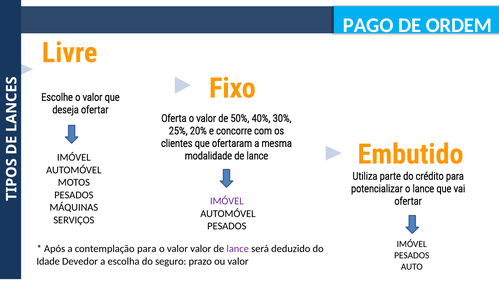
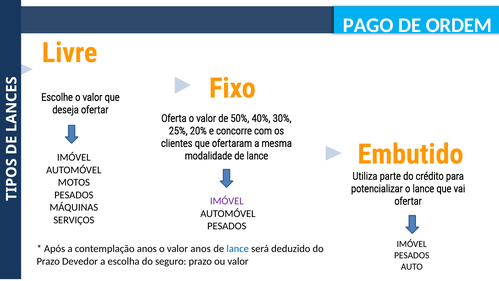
contemplação para: para -> anos
valor valor: valor -> anos
lance at (238, 248) colour: purple -> blue
Idade at (48, 261): Idade -> Prazo
